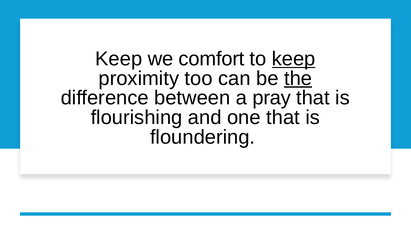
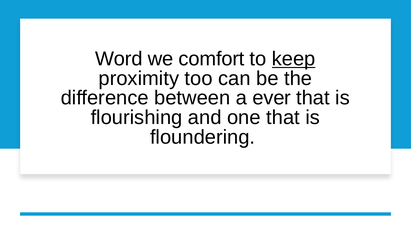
Keep at (119, 59): Keep -> Word
the underline: present -> none
pray: pray -> ever
